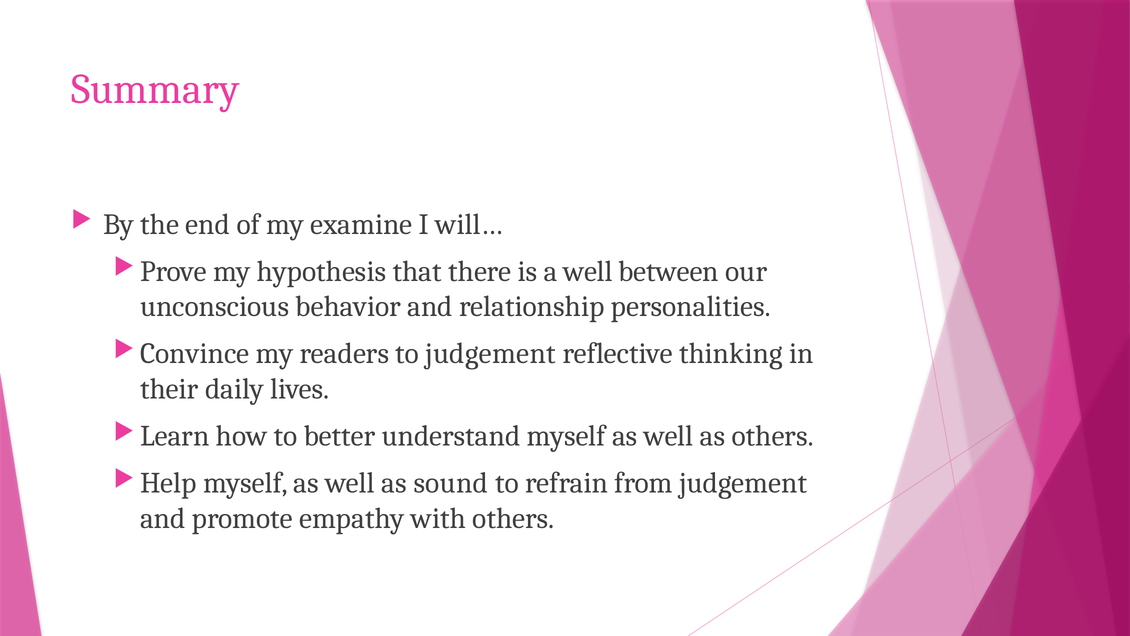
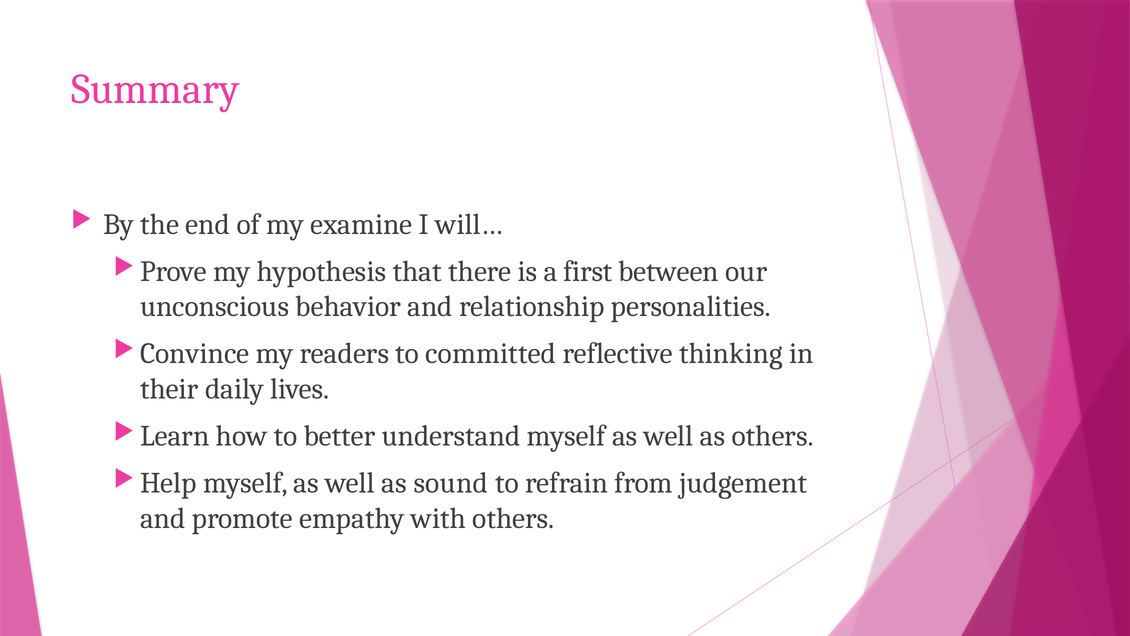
a well: well -> first
to judgement: judgement -> committed
